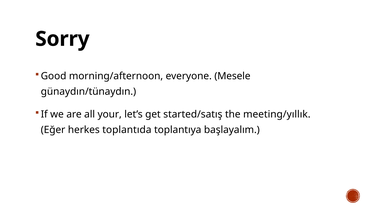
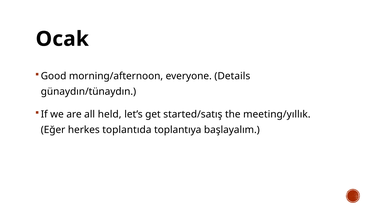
Sorry: Sorry -> Ocak
Mesele: Mesele -> Details
your: your -> held
